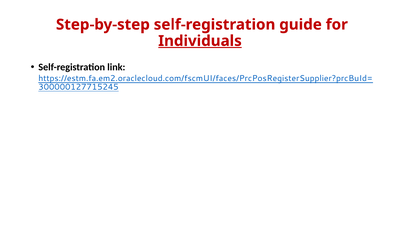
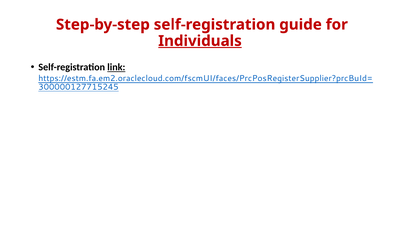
link underline: none -> present
